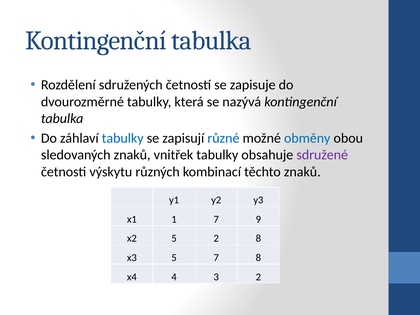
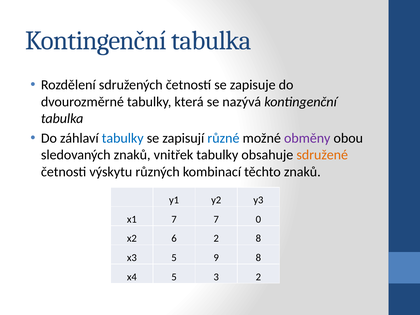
obměny colour: blue -> purple
sdružené colour: purple -> orange
x1 1: 1 -> 7
9: 9 -> 0
x2 5: 5 -> 6
5 7: 7 -> 9
x4 4: 4 -> 5
